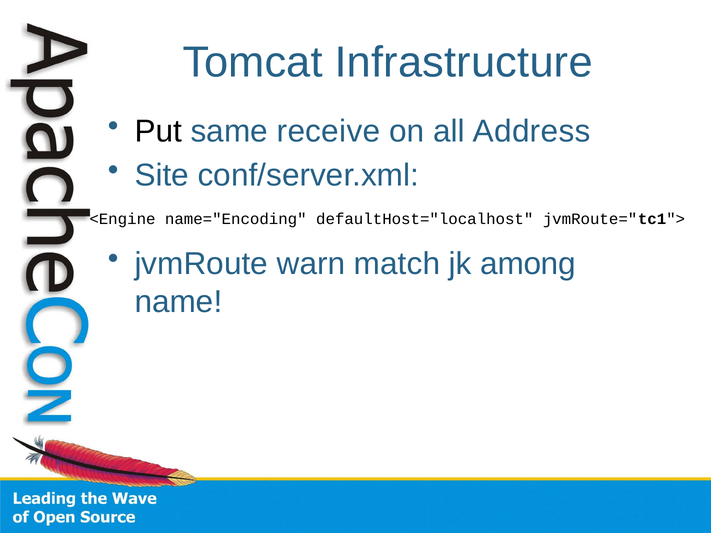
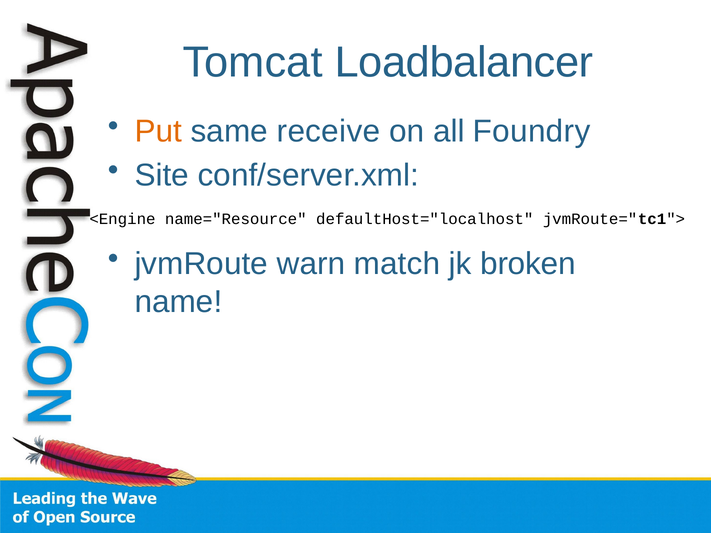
Infrastructure: Infrastructure -> Loadbalancer
Put colour: black -> orange
Address: Address -> Foundry
name="Encoding: name="Encoding -> name="Resource
among: among -> broken
